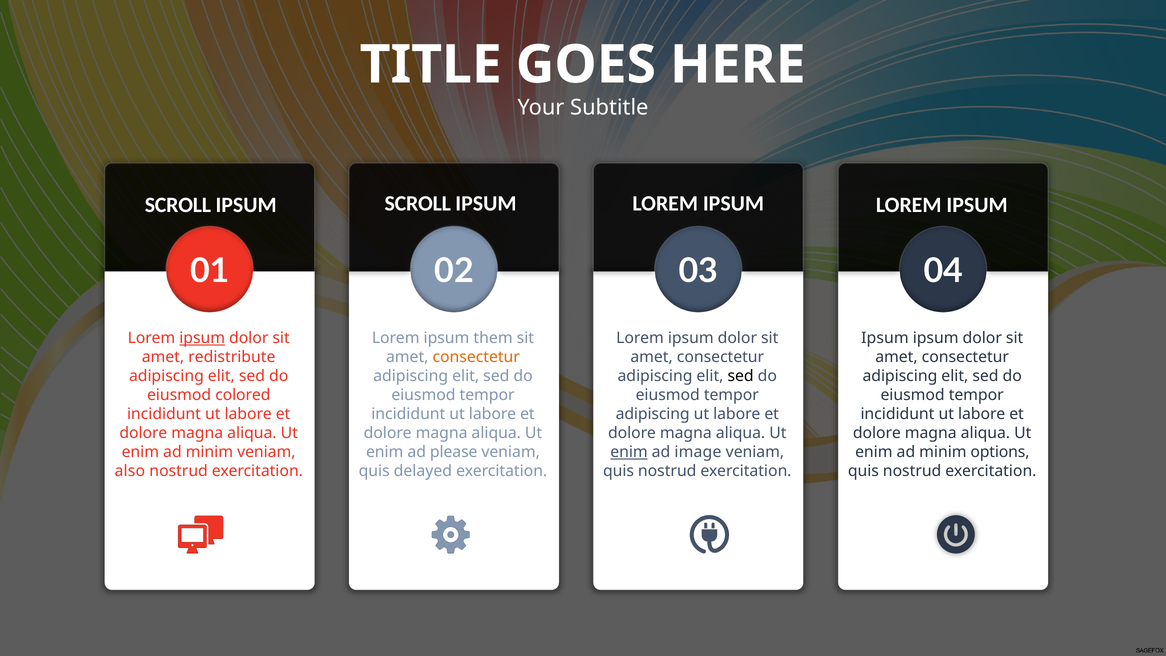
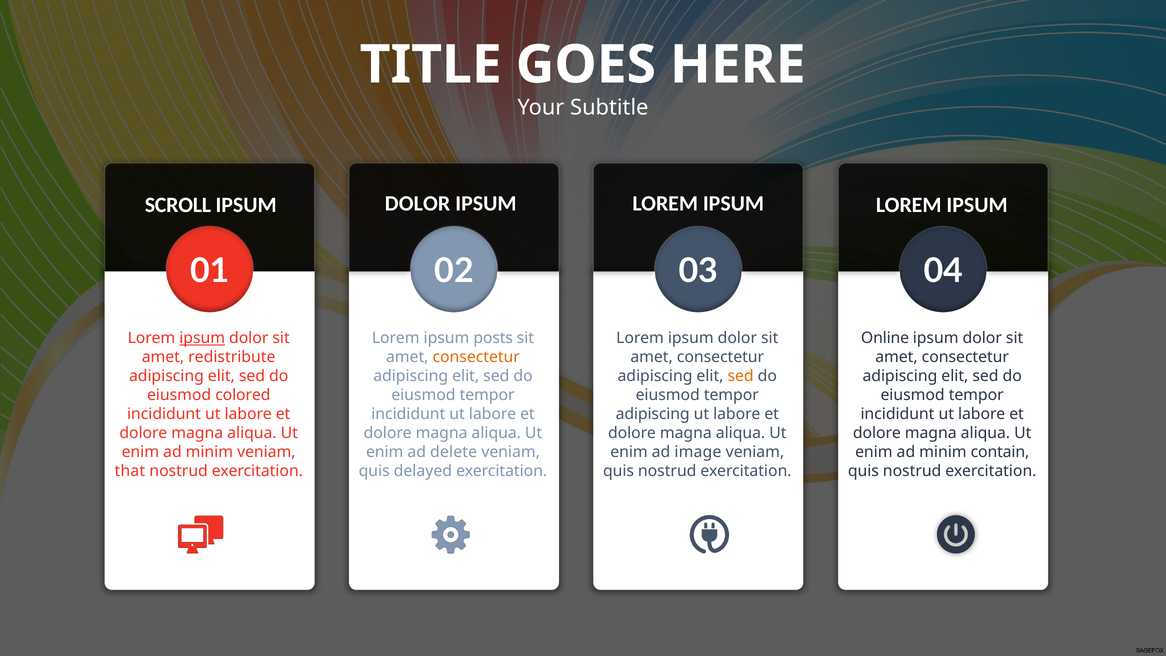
SCROLL at (418, 204): SCROLL -> DOLOR
them: them -> posts
Ipsum at (885, 338): Ipsum -> Online
sed at (741, 376) colour: black -> orange
please: please -> delete
enim at (629, 452) underline: present -> none
options: options -> contain
also: also -> that
